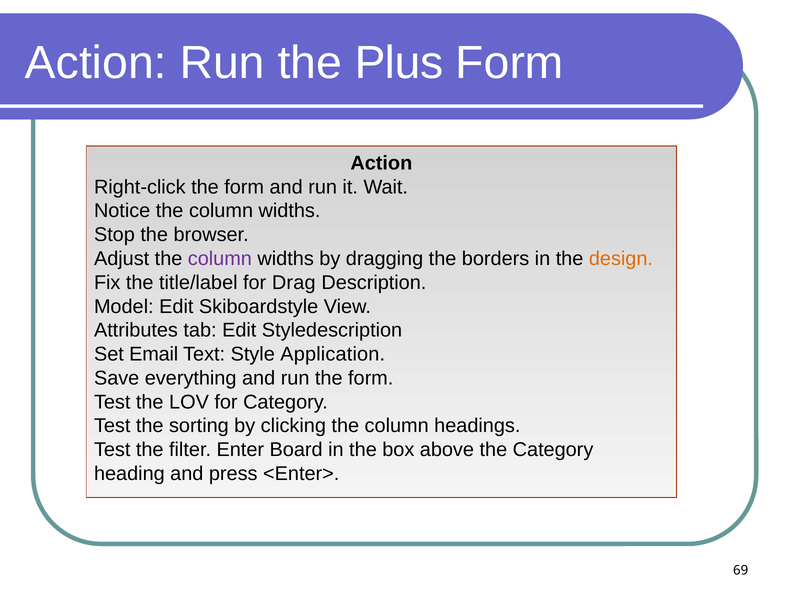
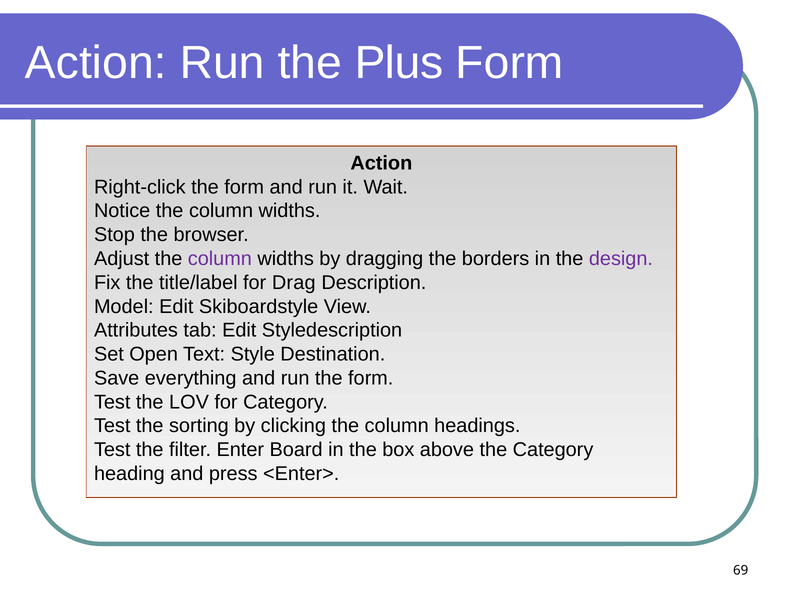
design colour: orange -> purple
Email: Email -> Open
Application: Application -> Destination
